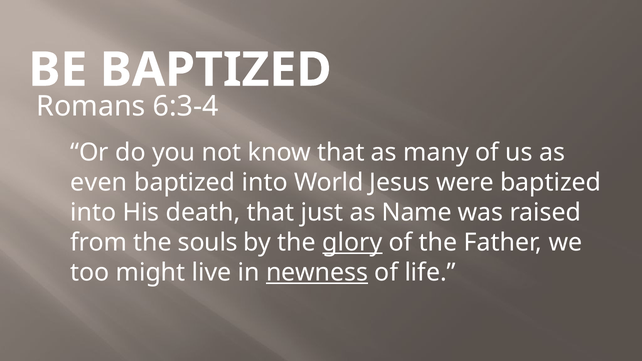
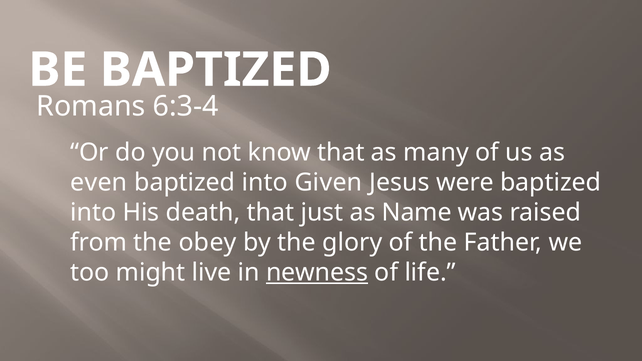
World: World -> Given
souls: souls -> obey
glory underline: present -> none
